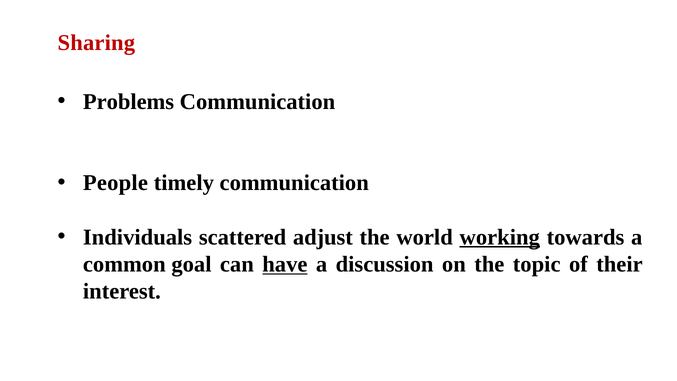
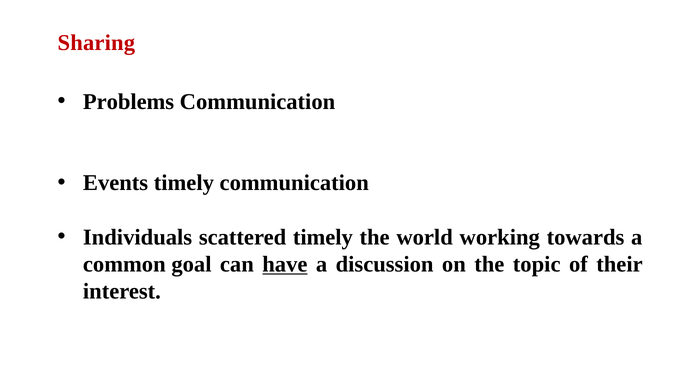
People: People -> Events
scattered adjust: adjust -> timely
working underline: present -> none
